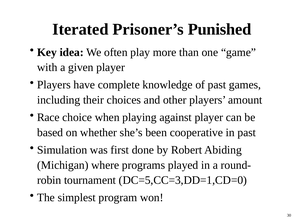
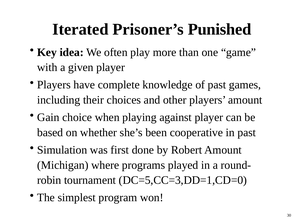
Race: Race -> Gain
Robert Abiding: Abiding -> Amount
